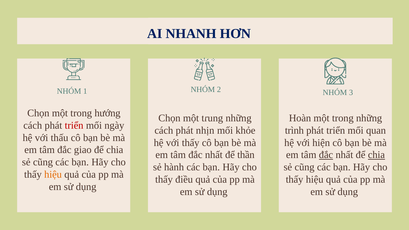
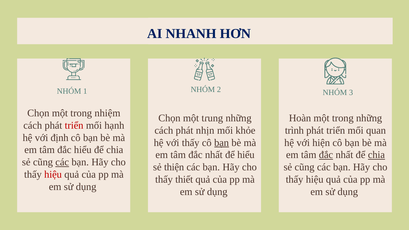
hướng: hướng -> nhiệm
ngày: ngày -> hạnh
thấu: thấu -> định
bạn at (222, 143) underline: none -> present
đắc giao: giao -> hiểu
để thần: thần -> hiểu
các at (62, 162) underline: none -> present
hành: hành -> thiện
hiệu at (53, 175) colour: orange -> red
điều: điều -> thiết
